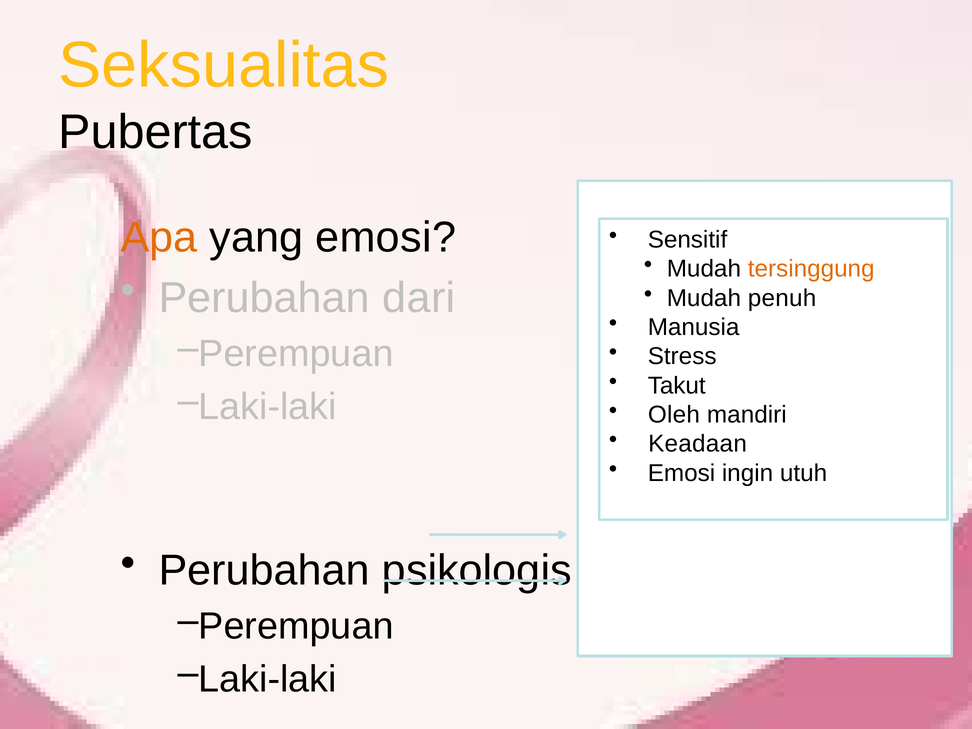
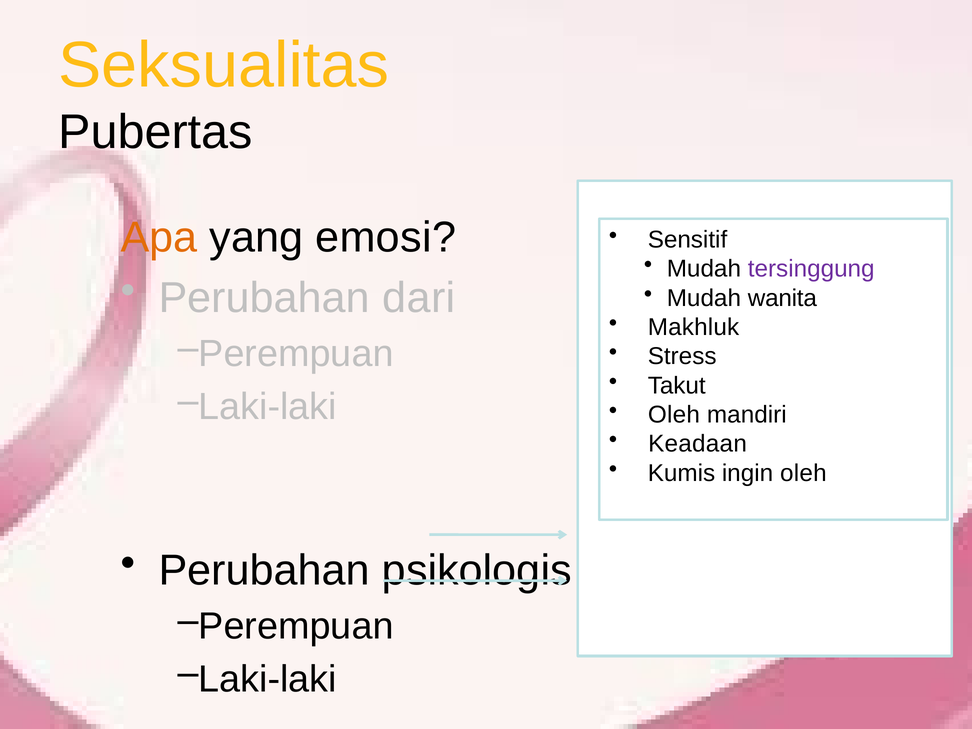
tersinggung colour: orange -> purple
penuh: penuh -> wanita
Manusia: Manusia -> Makhluk
Emosi at (681, 473): Emosi -> Kumis
ingin utuh: utuh -> oleh
